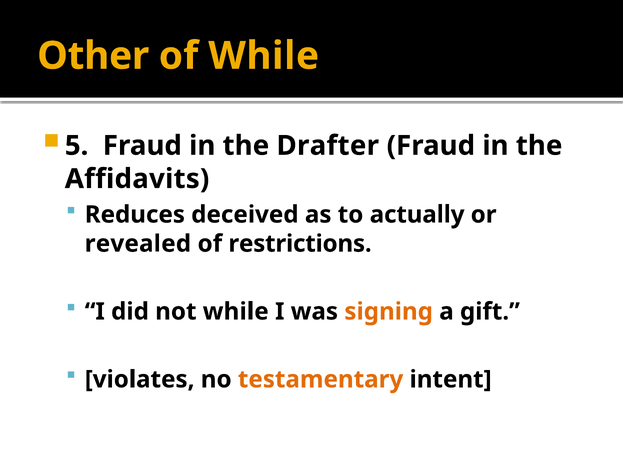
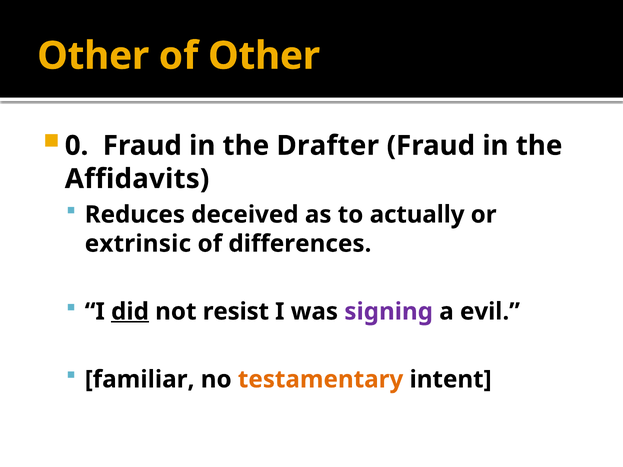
of While: While -> Other
5: 5 -> 0
revealed: revealed -> extrinsic
restrictions: restrictions -> differences
did underline: none -> present
not while: while -> resist
signing colour: orange -> purple
gift: gift -> evil
violates: violates -> familiar
